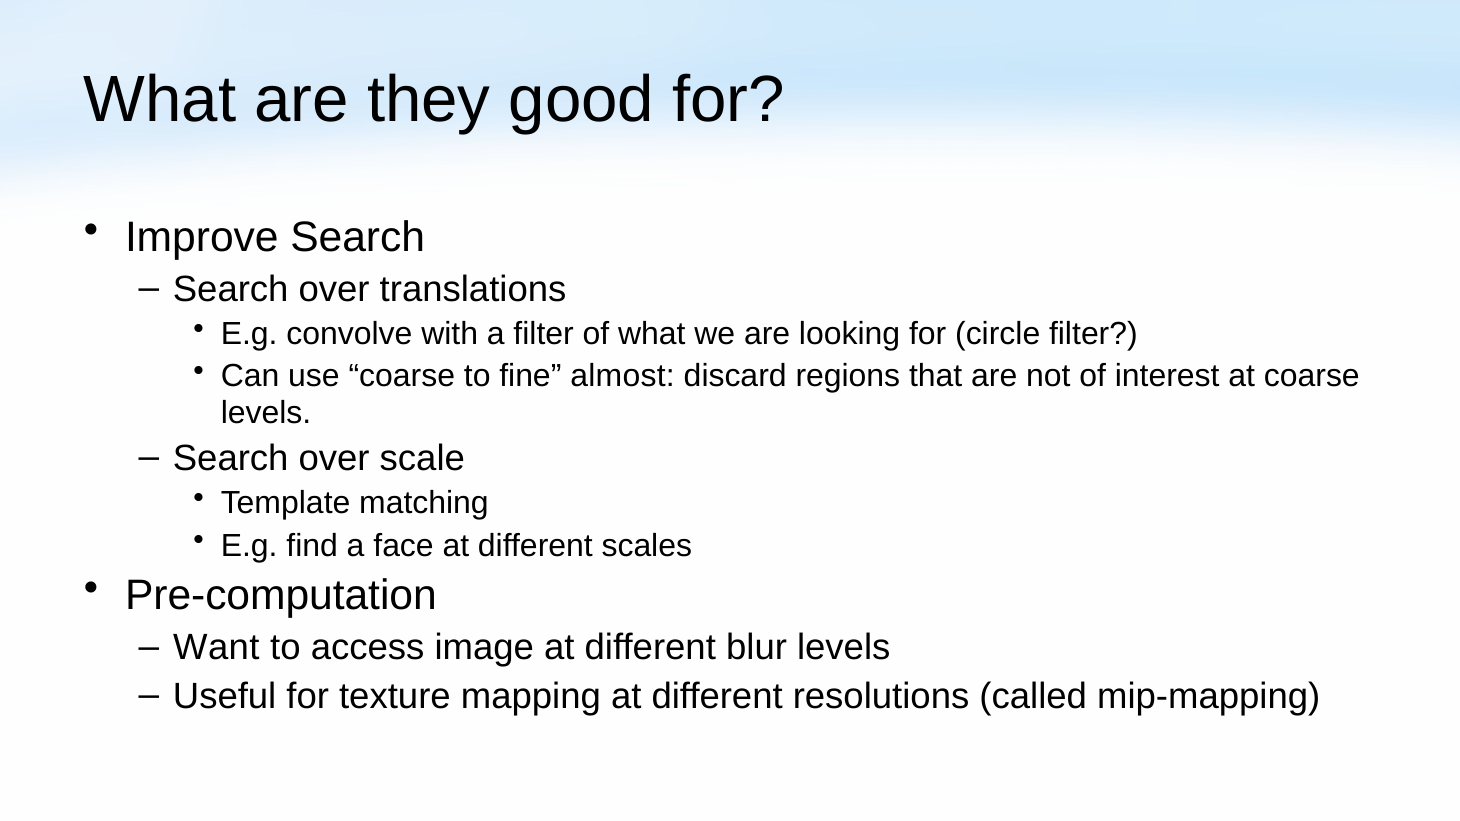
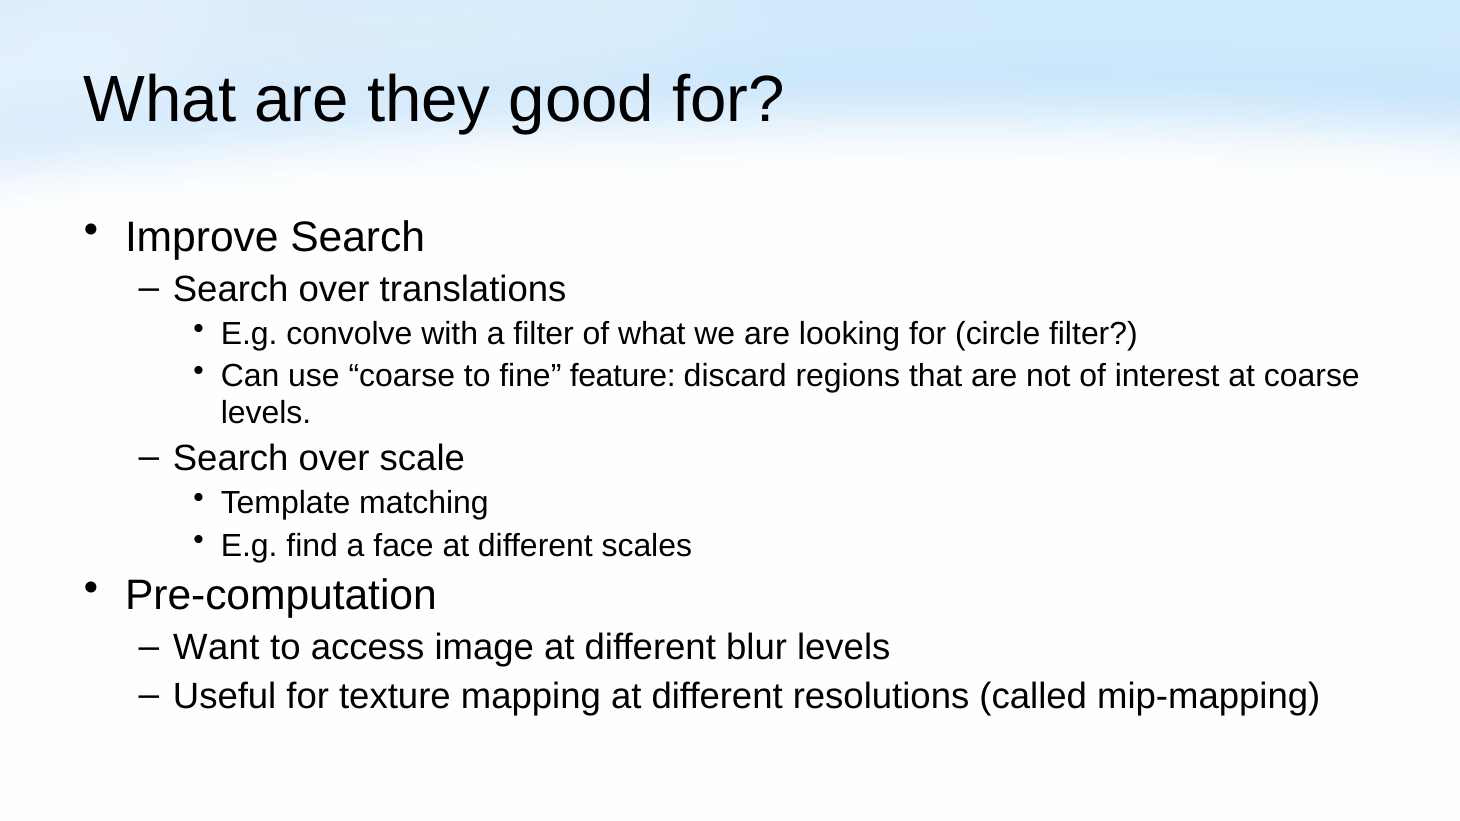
almost: almost -> feature
